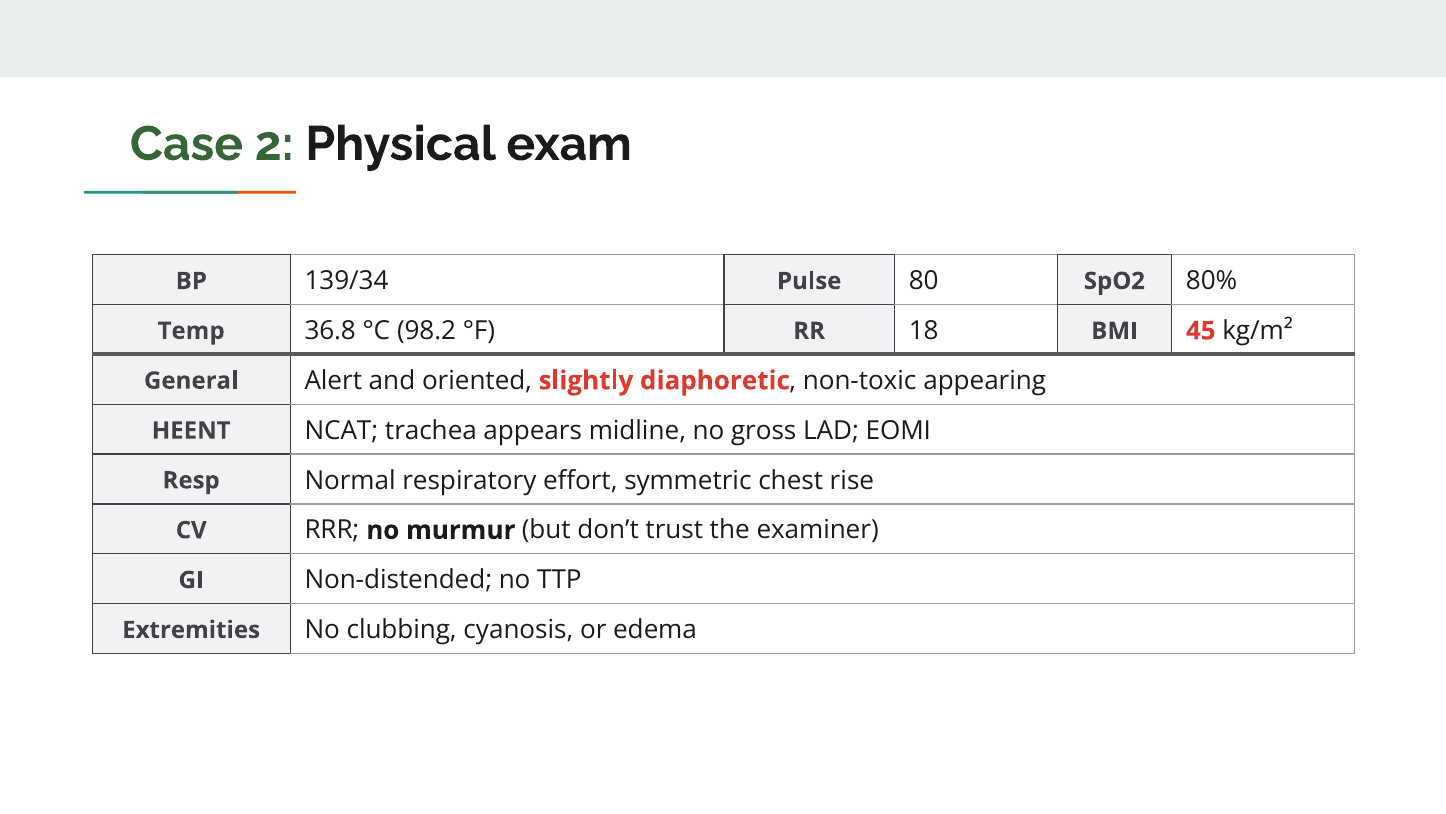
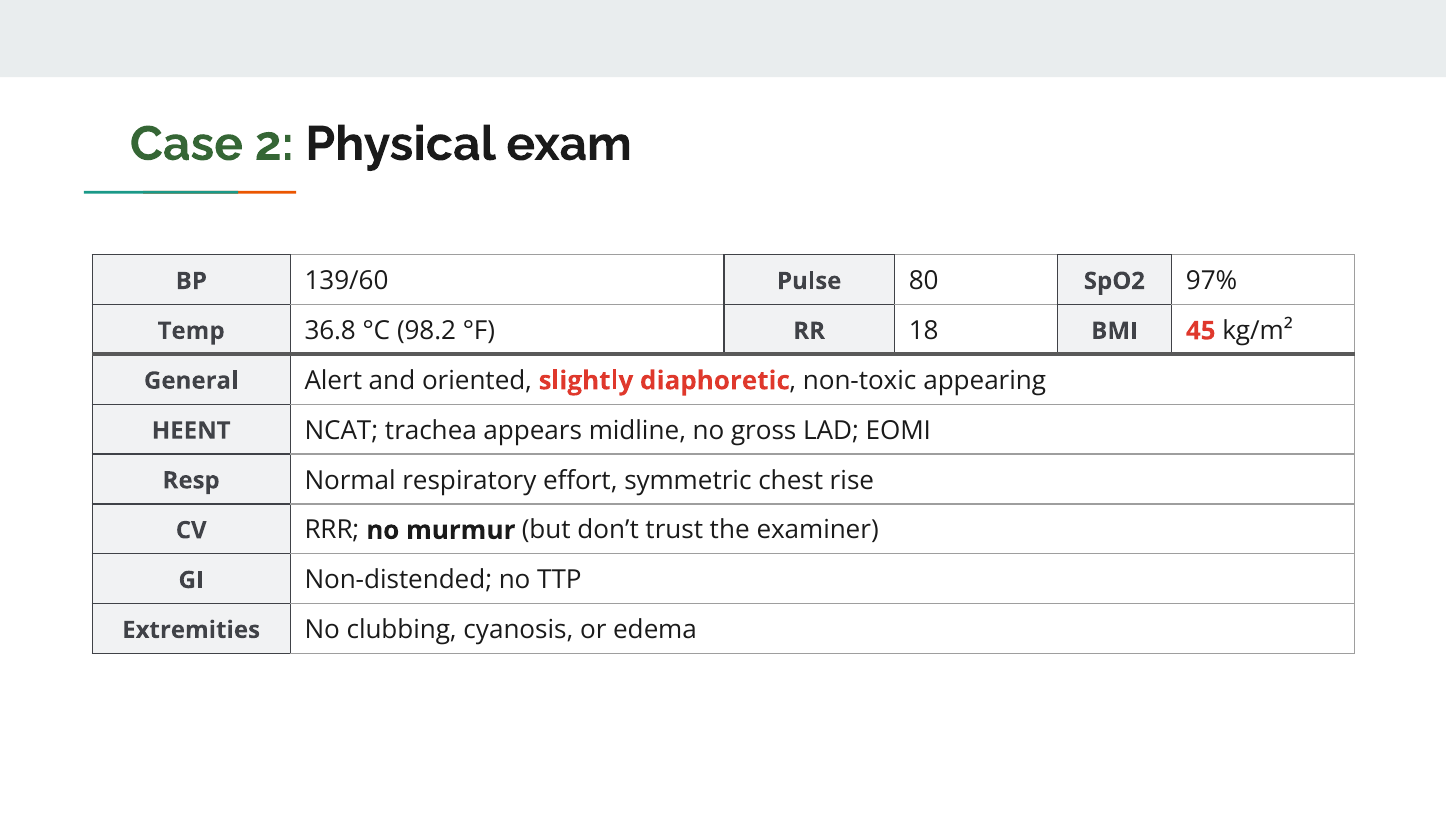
139/34: 139/34 -> 139/60
80%: 80% -> 97%
